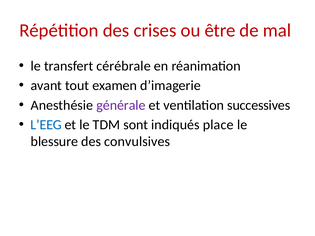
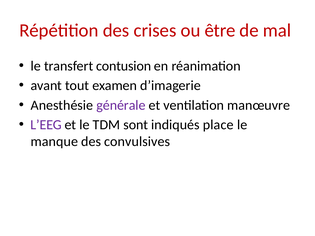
cérébrale: cérébrale -> contusion
successives: successives -> manœuvre
L’EEG colour: blue -> purple
blessure: blessure -> manque
